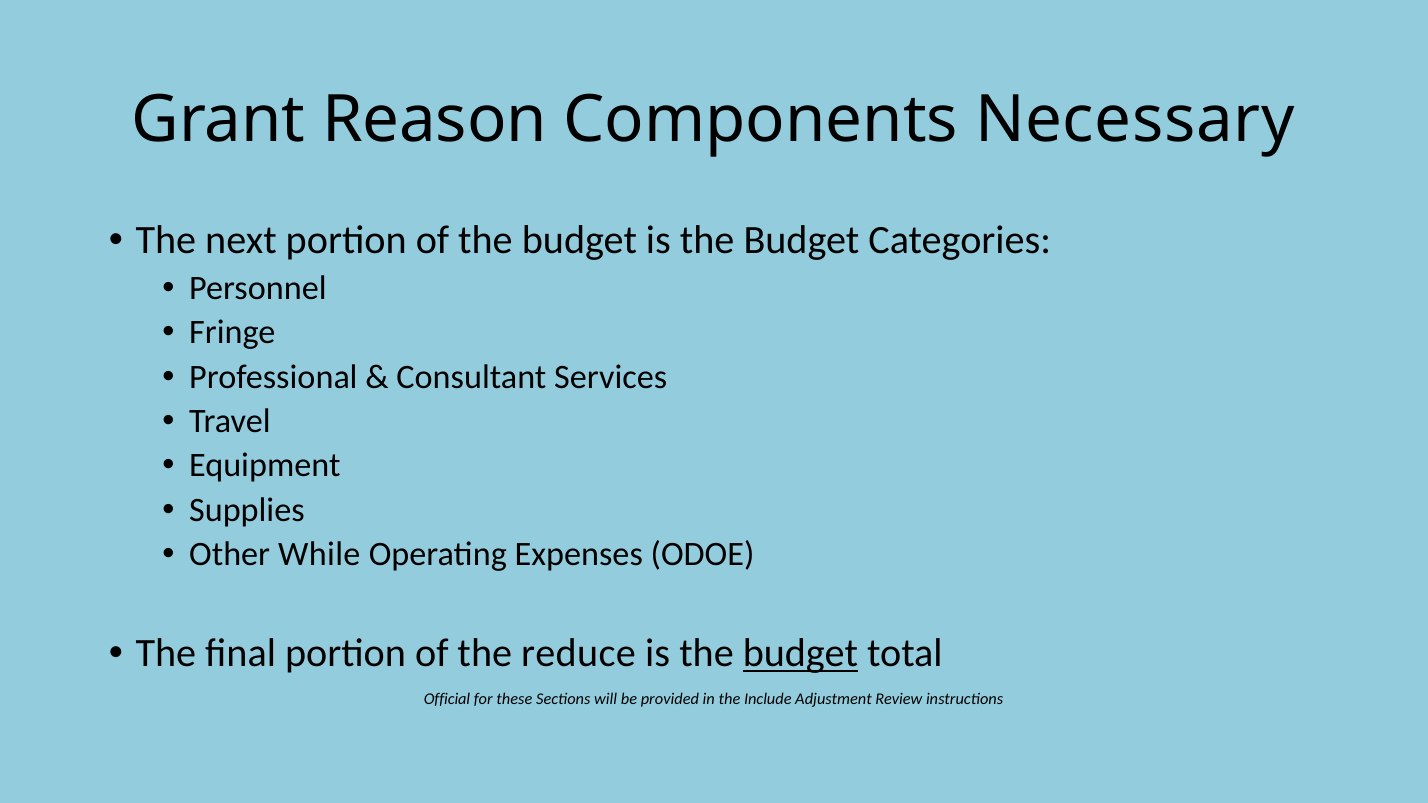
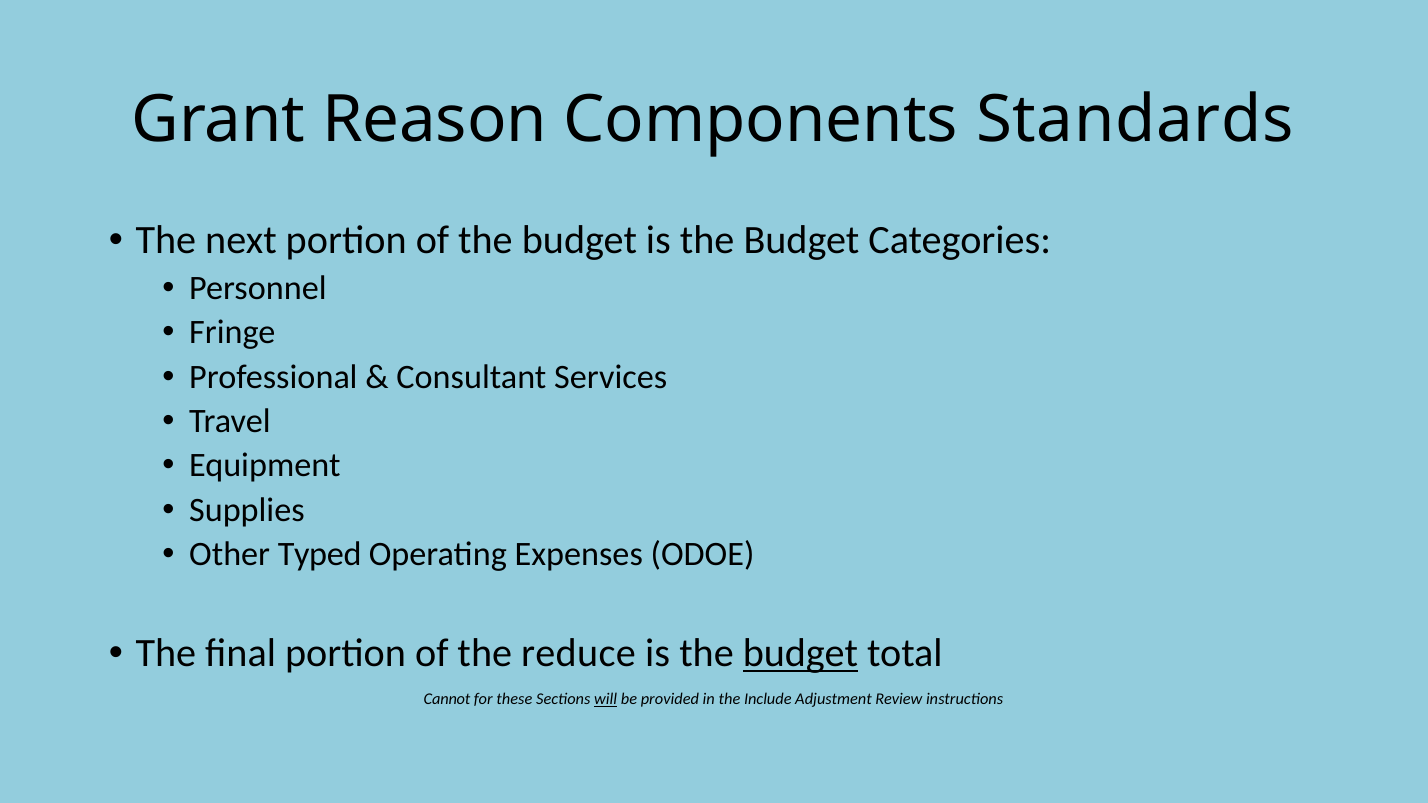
Necessary: Necessary -> Standards
While: While -> Typed
Official: Official -> Cannot
will underline: none -> present
